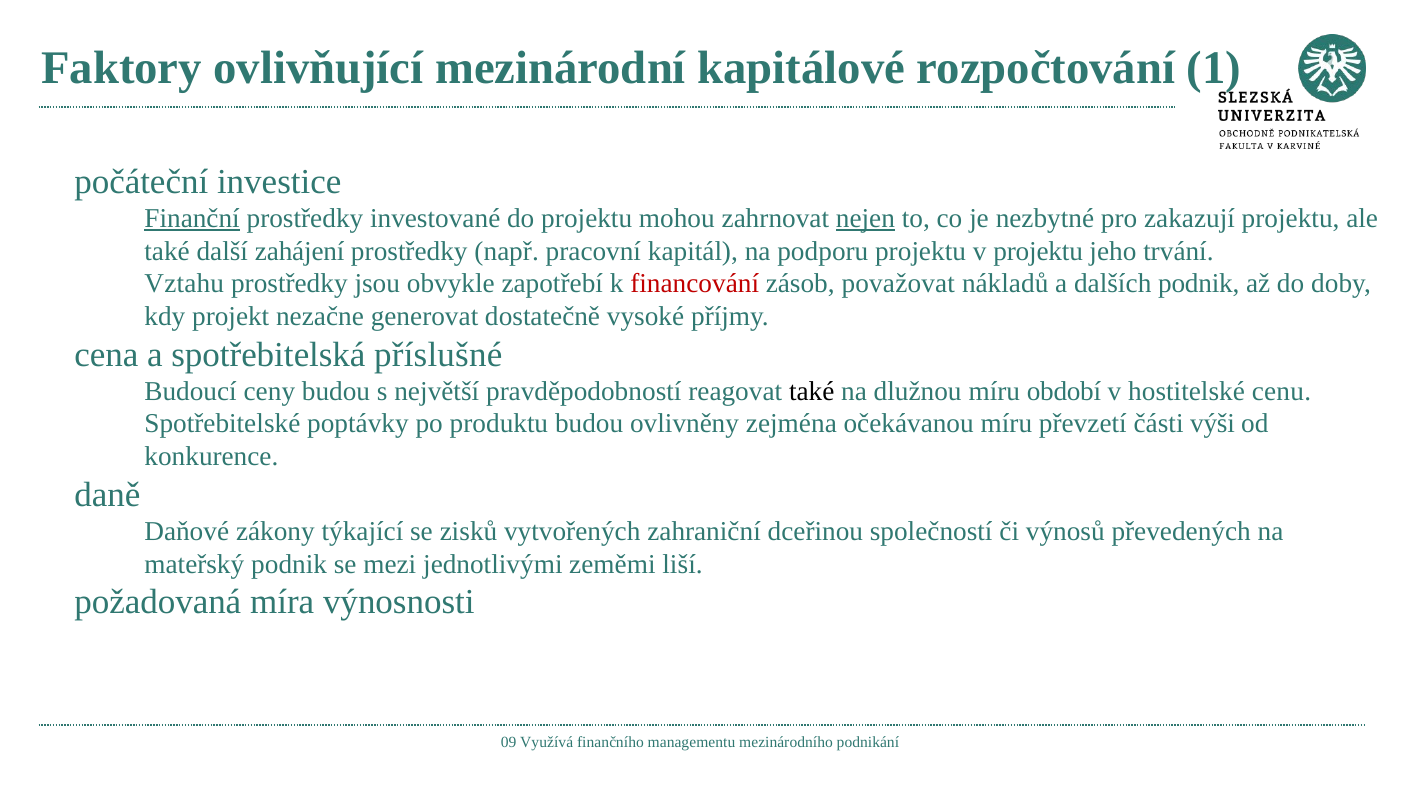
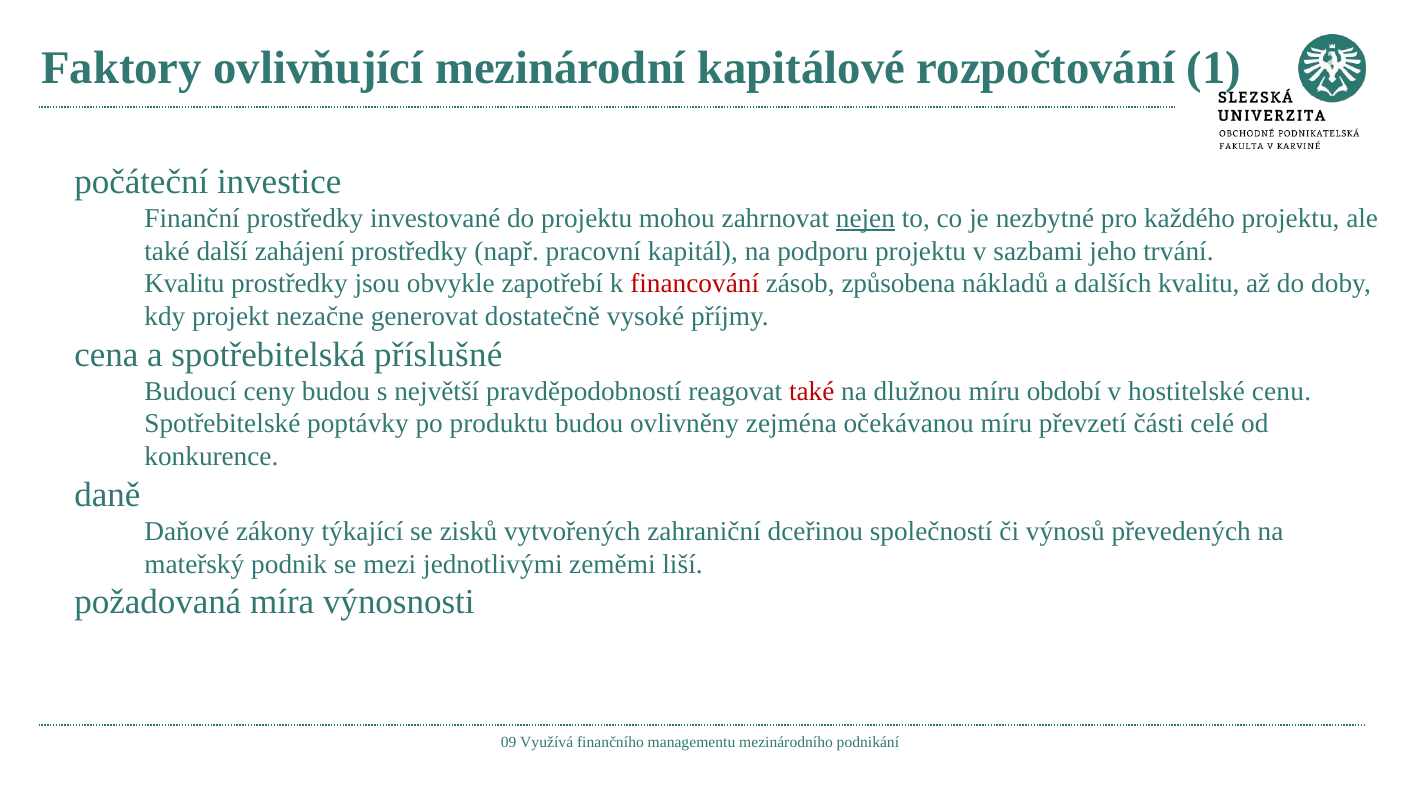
Finanční underline: present -> none
zakazují: zakazují -> každého
v projektu: projektu -> sazbami
Vztahu at (184, 284): Vztahu -> Kvalitu
považovat: považovat -> způsobena
dalších podnik: podnik -> kvalitu
také at (812, 391) colour: black -> red
výši: výši -> celé
